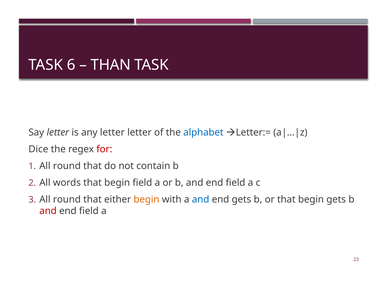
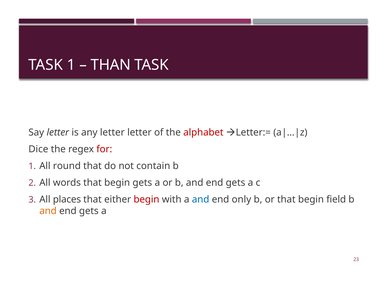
TASK 6: 6 -> 1
alphabet colour: blue -> red
begin field: field -> gets
field at (236, 183): field -> gets
round at (67, 200): round -> places
begin at (146, 200) colour: orange -> red
end gets: gets -> only
begin gets: gets -> field
and at (48, 211) colour: red -> orange
field at (89, 211): field -> gets
